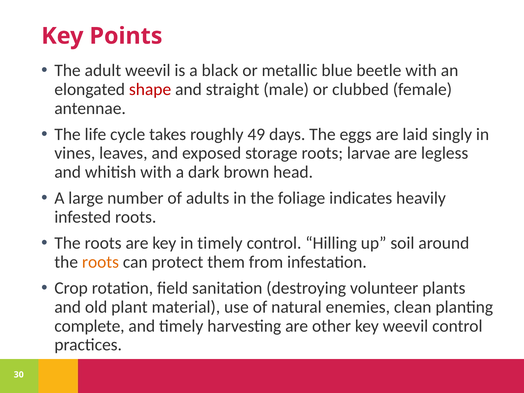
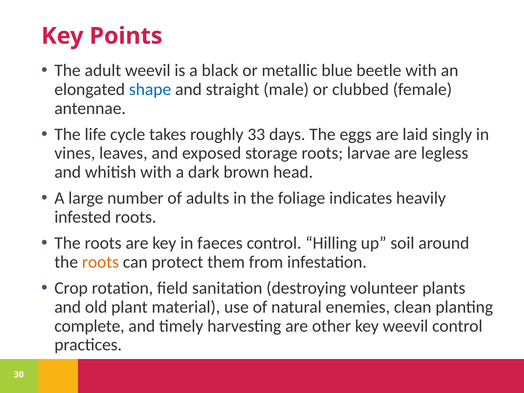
shape colour: red -> blue
49: 49 -> 33
in timely: timely -> faeces
